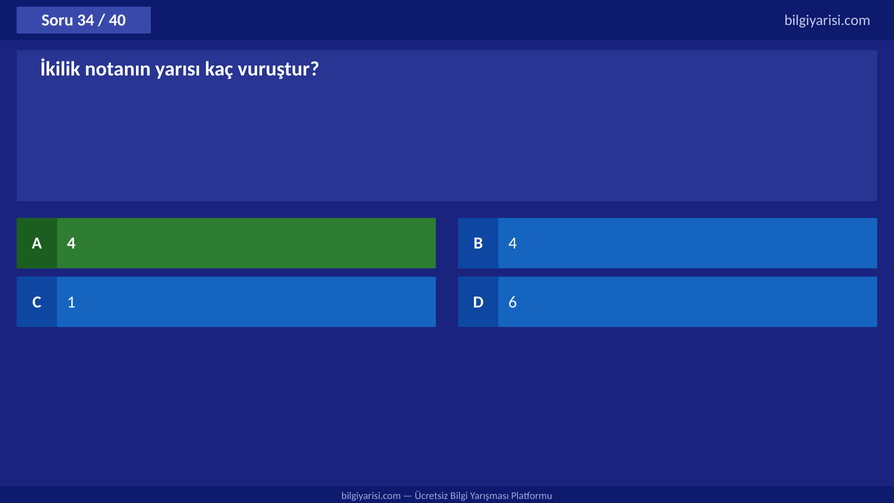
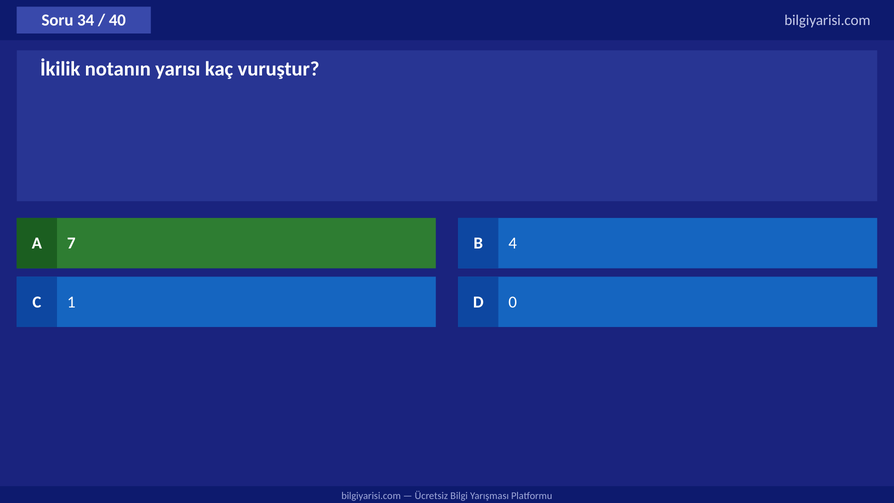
A 4: 4 -> 7
6: 6 -> 0
